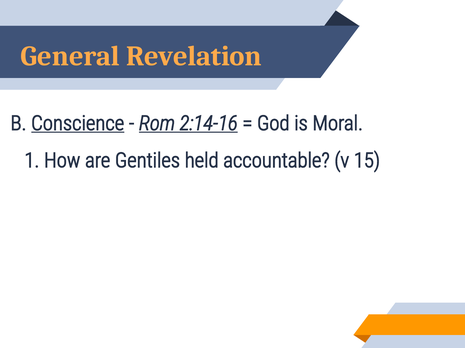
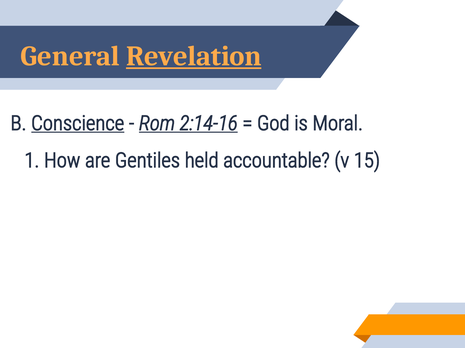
Revelation underline: none -> present
